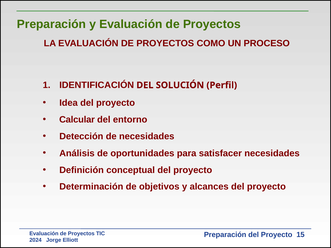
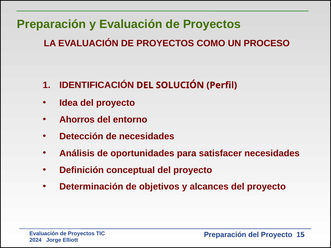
Calcular: Calcular -> Ahorros
